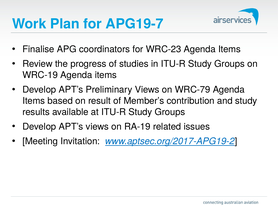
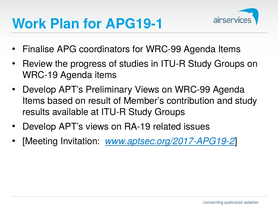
APG19-7: APG19-7 -> APG19-1
for WRC-23: WRC-23 -> WRC-99
on WRC-79: WRC-79 -> WRC-99
